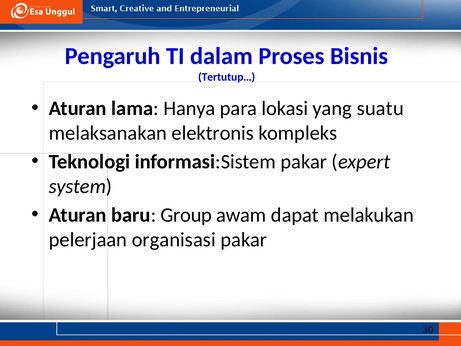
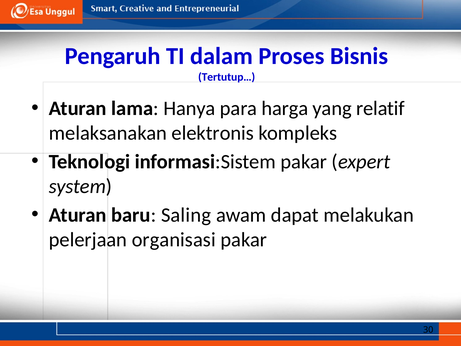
lokasi: lokasi -> harga
suatu: suatu -> relatif
Group: Group -> Saling
